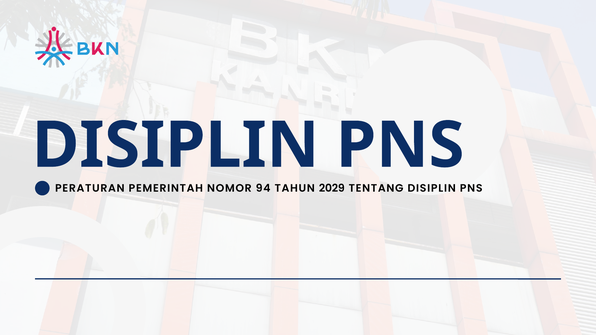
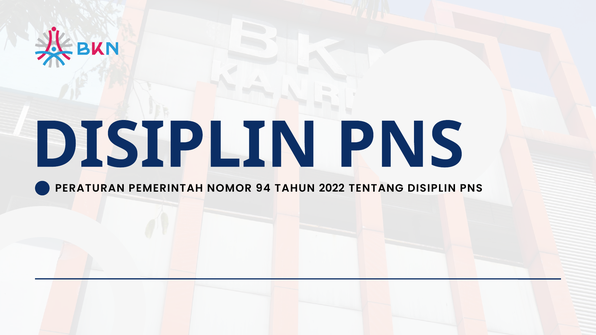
2029: 2029 -> 2022
